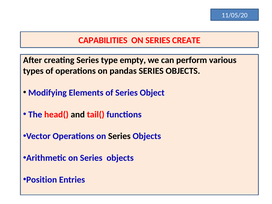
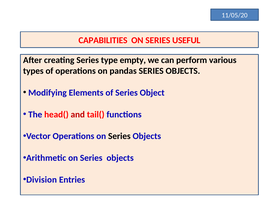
CREATE: CREATE -> USEFUL
and colour: black -> red
Position: Position -> Division
